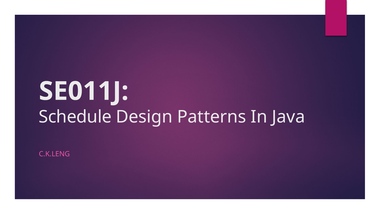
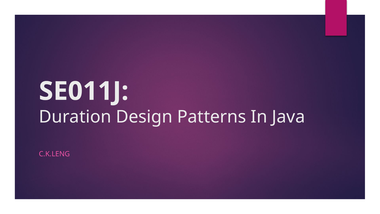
Schedule: Schedule -> Duration
